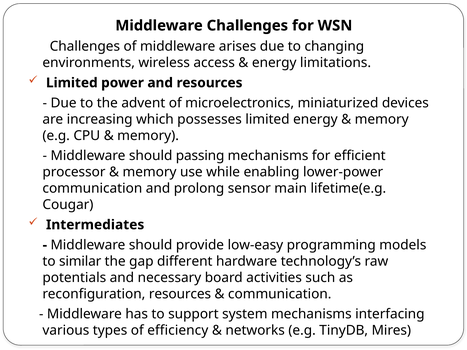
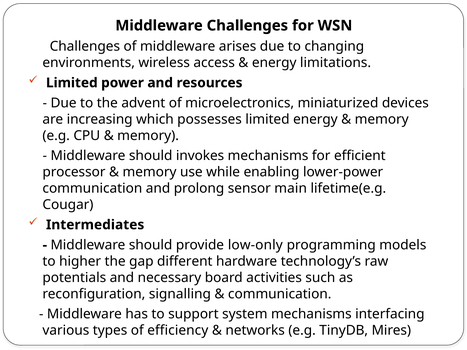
passing: passing -> invokes
low-easy: low-easy -> low-only
similar: similar -> higher
reconfiguration resources: resources -> signalling
